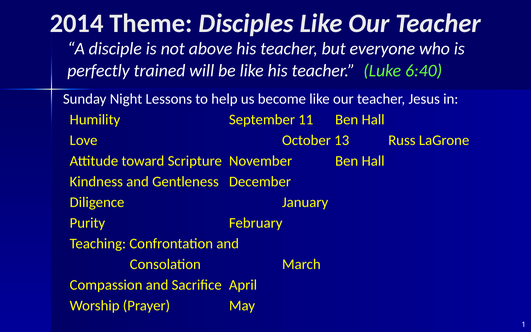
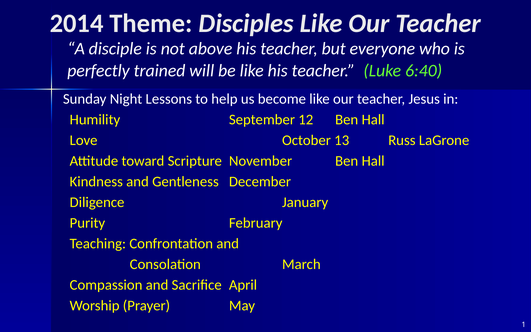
11: 11 -> 12
